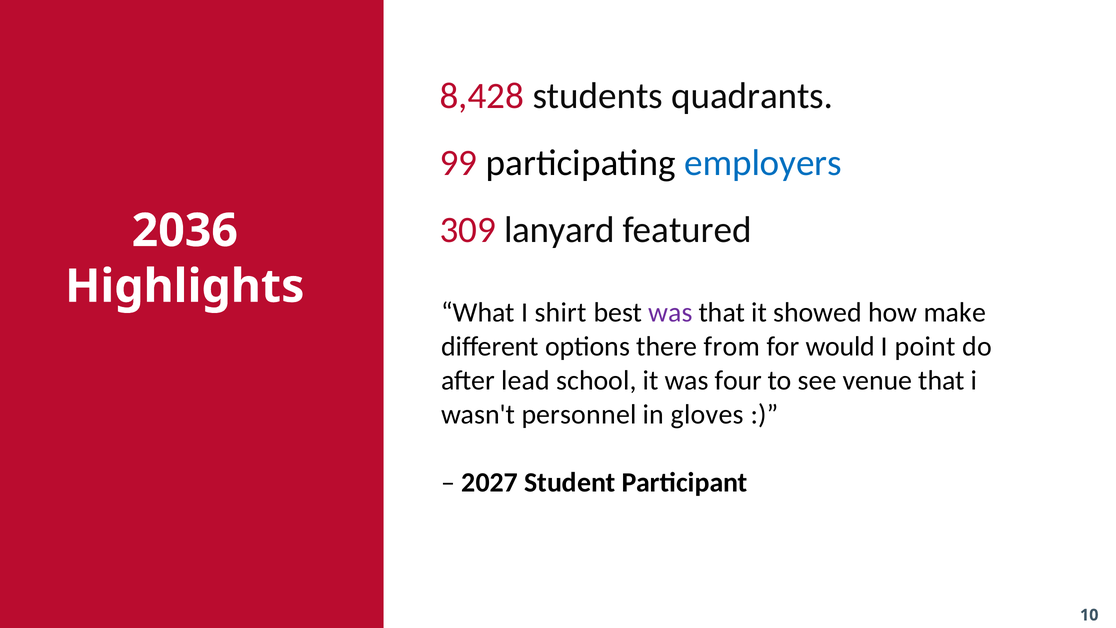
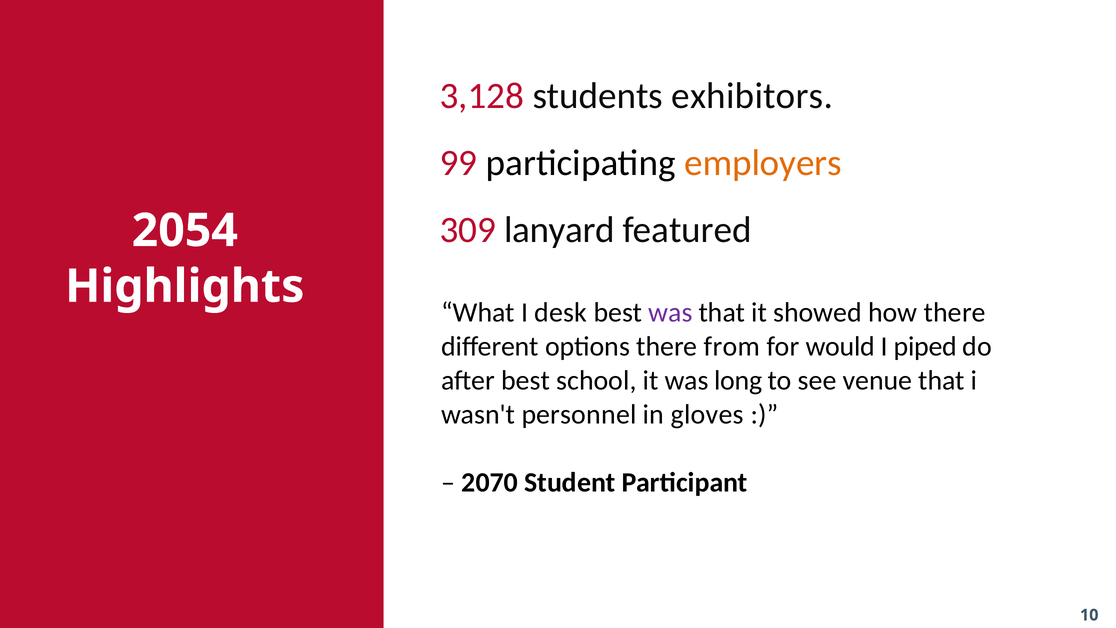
8,428: 8,428 -> 3,128
quadrants: quadrants -> exhibitors
employers colour: blue -> orange
2036: 2036 -> 2054
shirt: shirt -> desk
how make: make -> there
point: point -> piped
after lead: lead -> best
four: four -> long
2027: 2027 -> 2070
